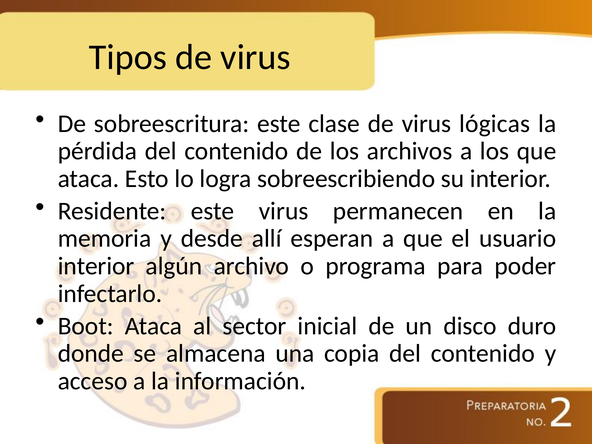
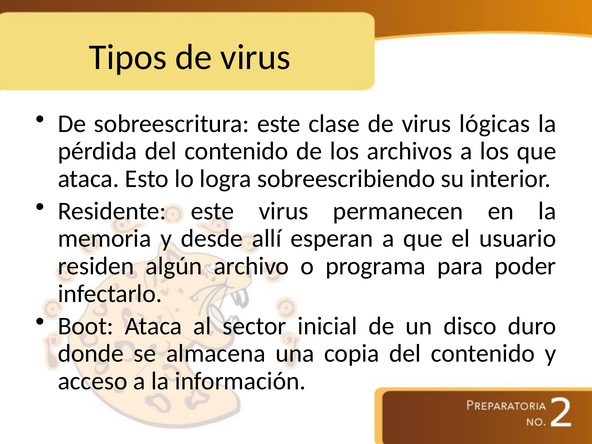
interior at (96, 266): interior -> residen
